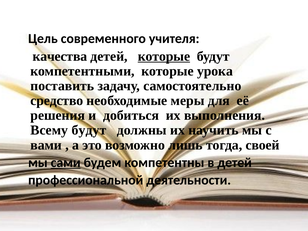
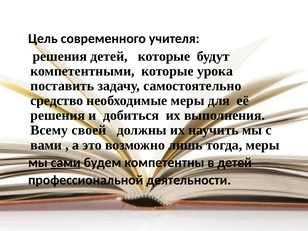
качества at (60, 56): качества -> решения
которые at (164, 56) underline: present -> none
Всему будут: будут -> своей
тогда своей: своей -> меры
